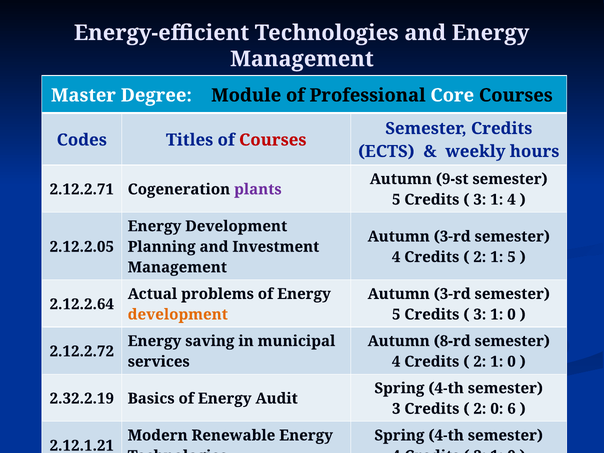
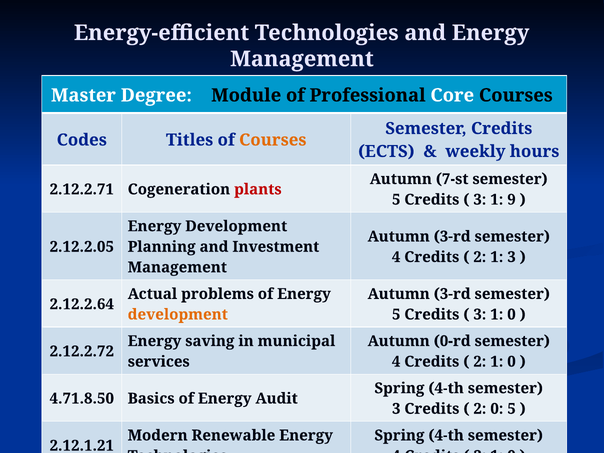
Courses at (273, 140) colour: red -> orange
9-st: 9-st -> 7-st
plants colour: purple -> red
1 4: 4 -> 9
1 5: 5 -> 3
8-rd: 8-rd -> 0-rd
2.32.2.19: 2.32.2.19 -> 4.71.8.50
0 6: 6 -> 5
